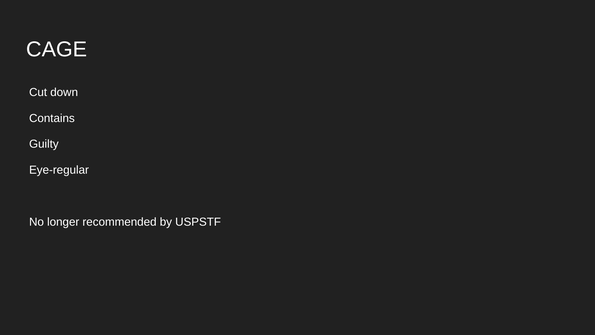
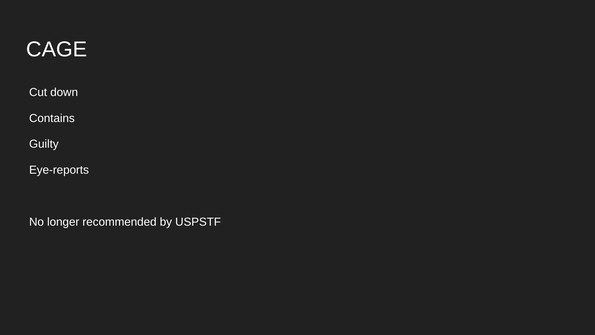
Eye-regular: Eye-regular -> Eye-reports
